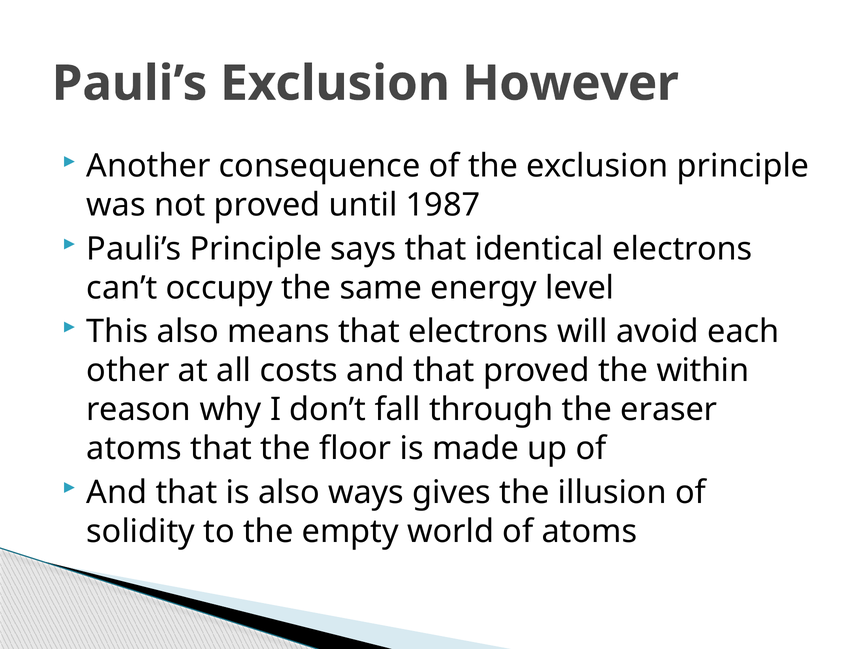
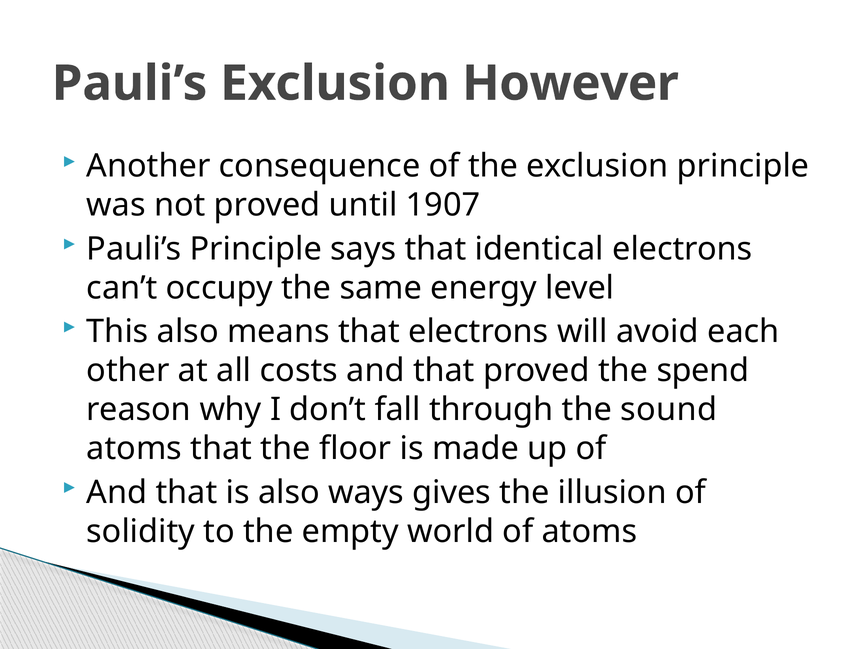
1987: 1987 -> 1907
within: within -> spend
eraser: eraser -> sound
